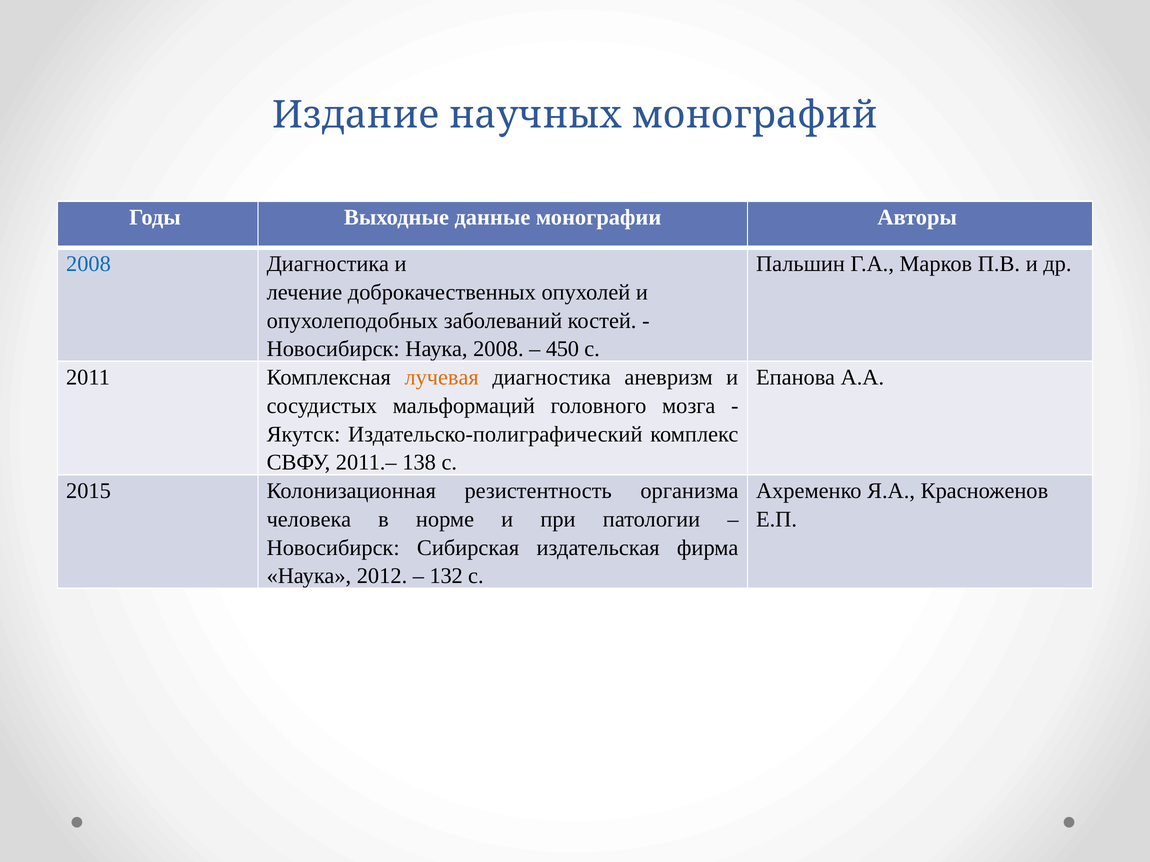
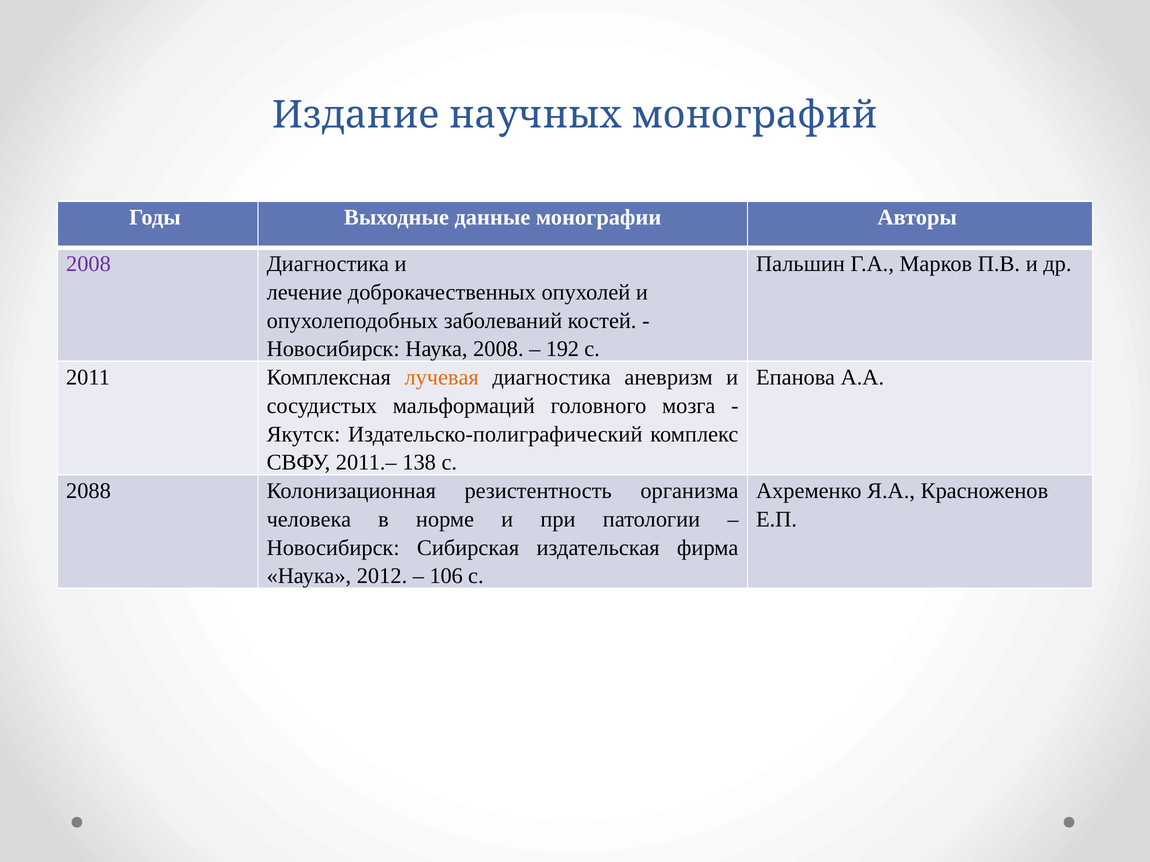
2008 at (88, 264) colour: blue -> purple
450: 450 -> 192
2015: 2015 -> 2088
132: 132 -> 106
